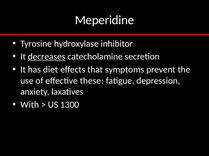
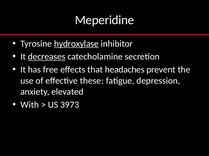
hydroxylase underline: none -> present
diet: diet -> free
symptoms: symptoms -> headaches
laxatives: laxatives -> elevated
1300: 1300 -> 3973
